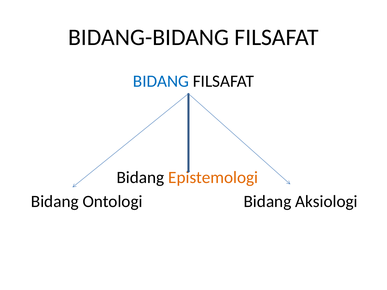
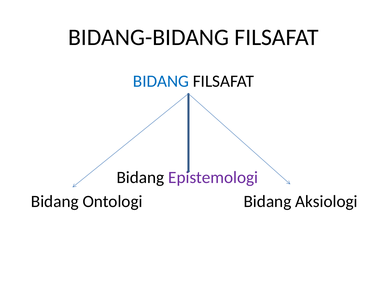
Epistemologi colour: orange -> purple
